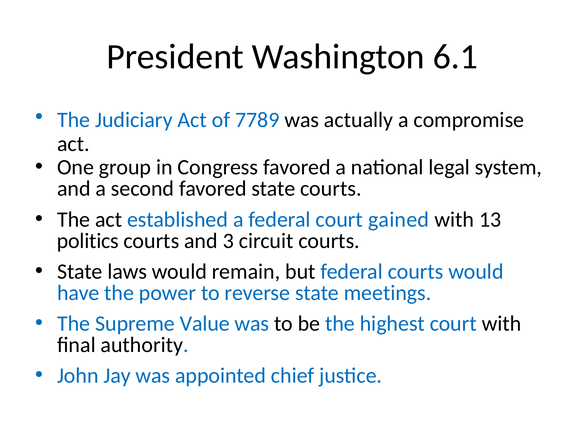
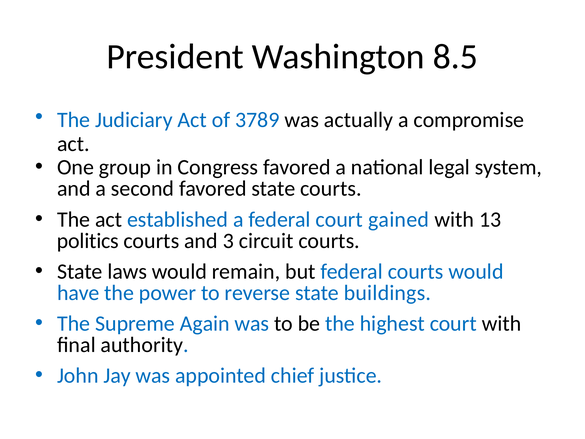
6.1: 6.1 -> 8.5
7789: 7789 -> 3789
meetings: meetings -> buildings
Value: Value -> Again
